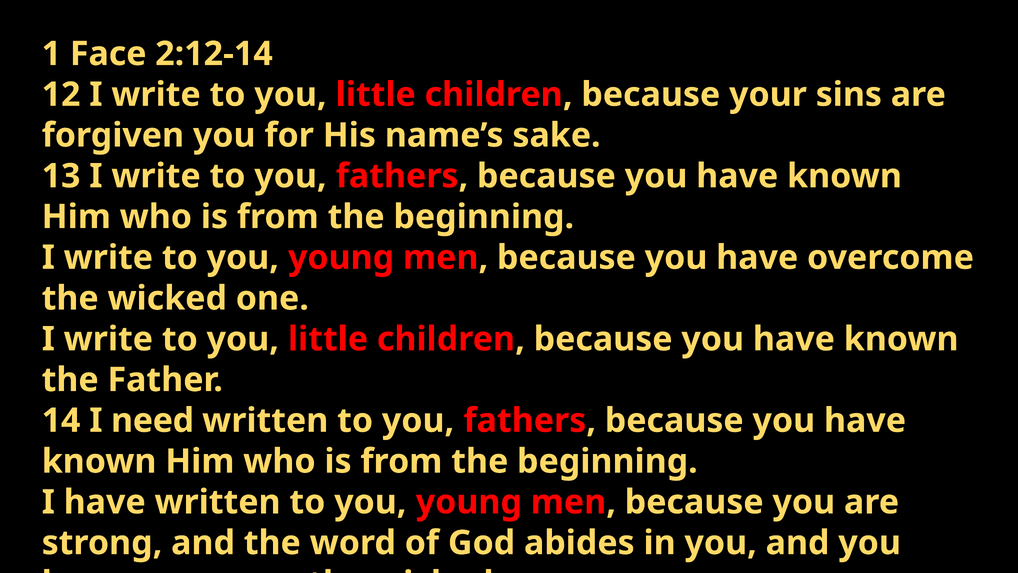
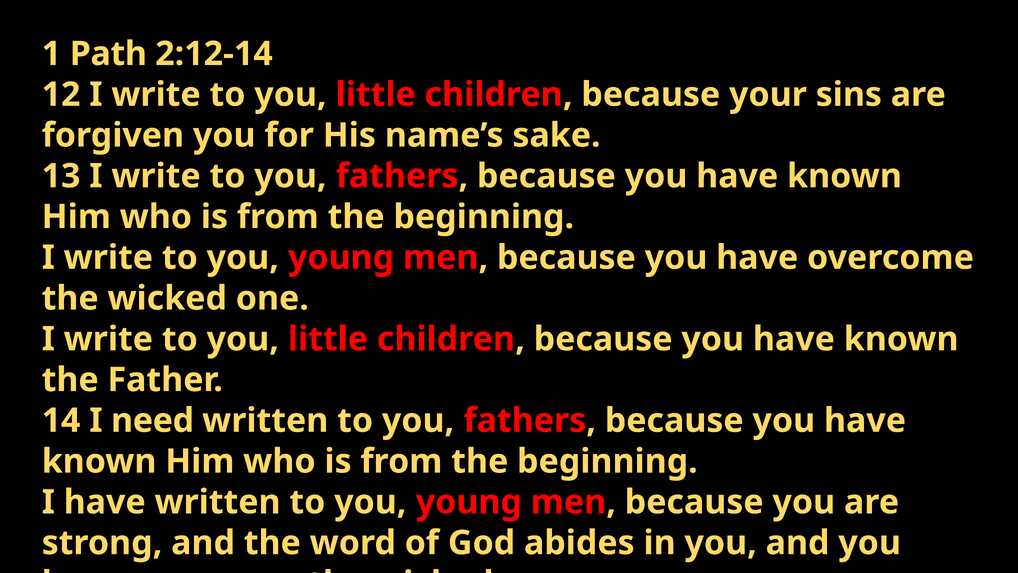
Face: Face -> Path
